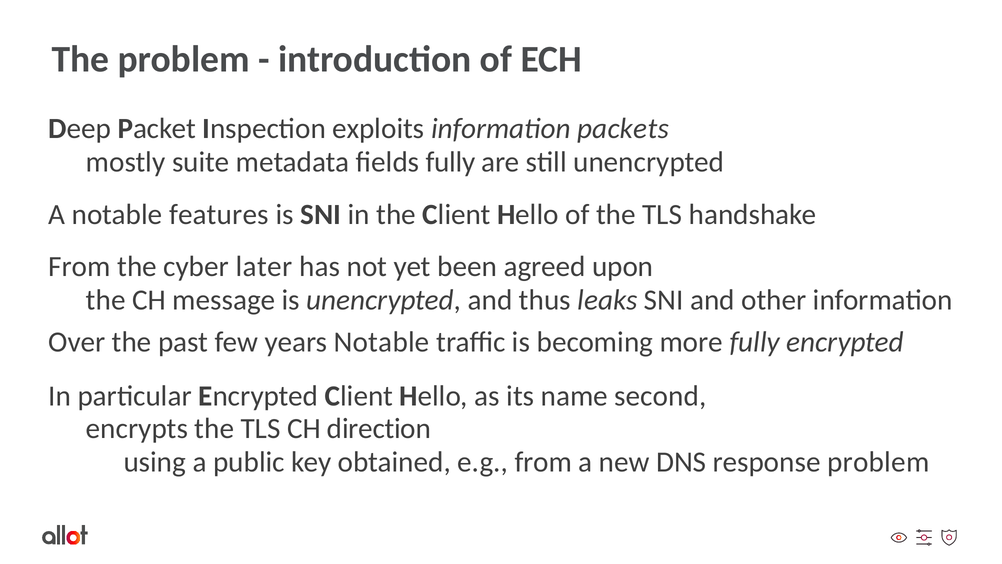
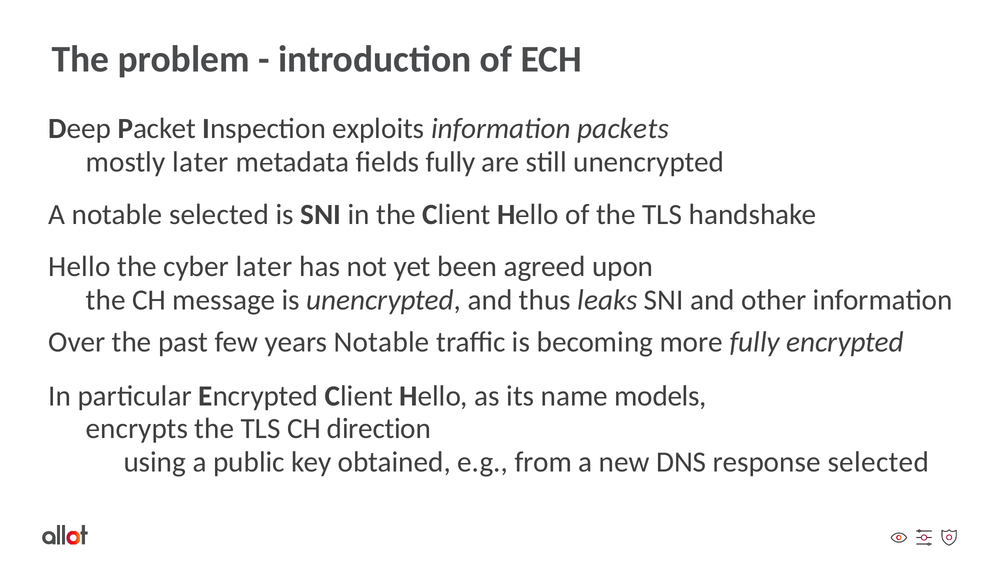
mostly suite: suite -> later
notable features: features -> selected
From at (80, 266): From -> Hello
second: second -> models
response problem: problem -> selected
